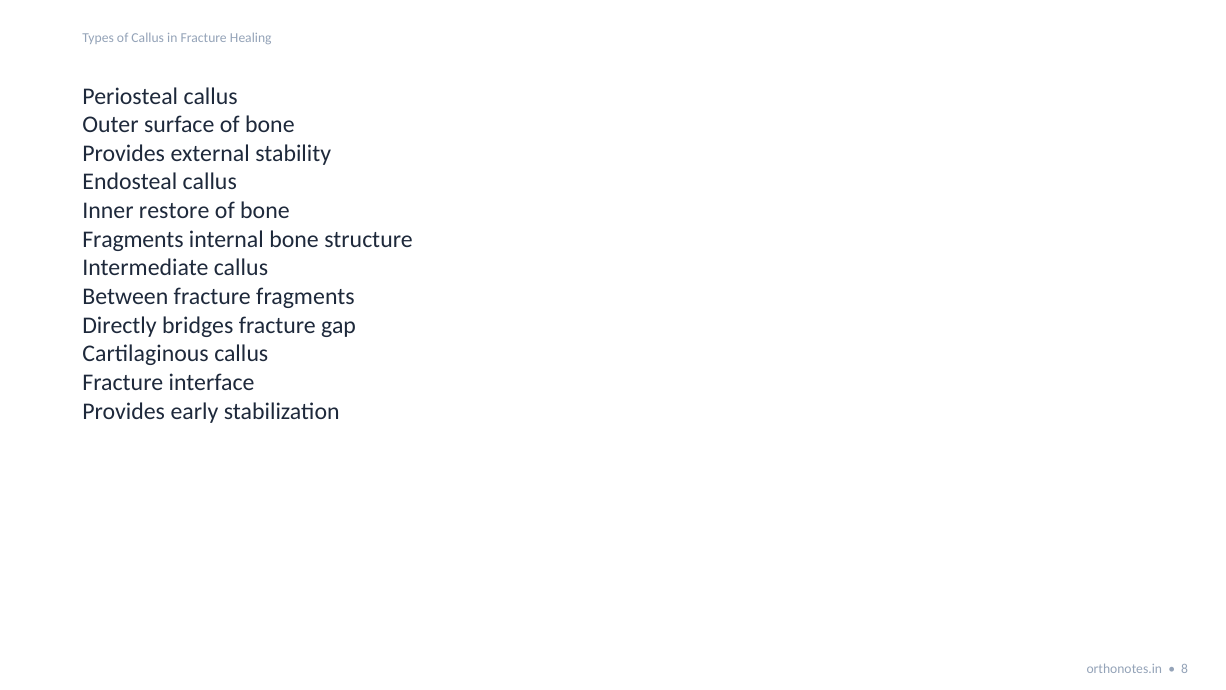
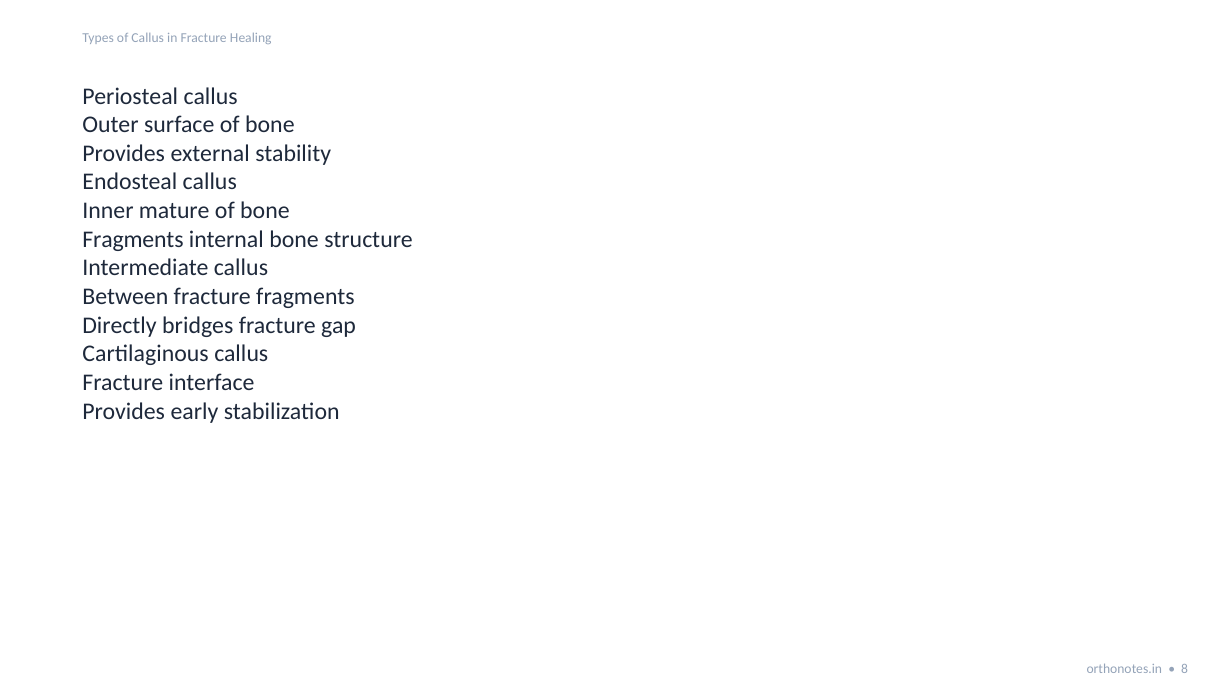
restore: restore -> mature
